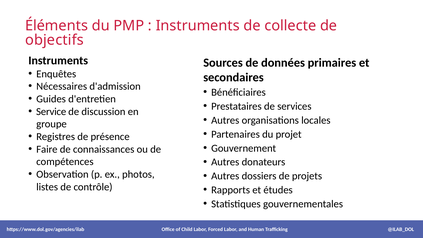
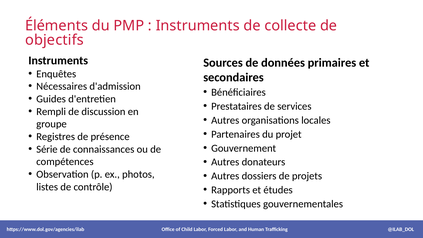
Service: Service -> Rempli
Faire: Faire -> Série
